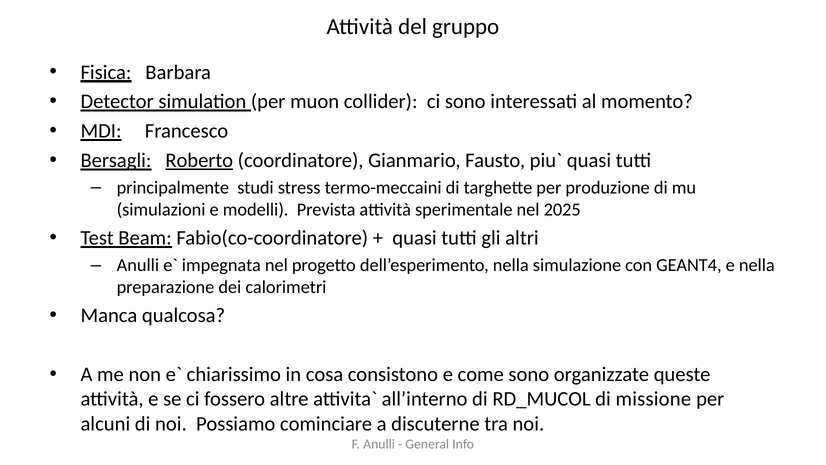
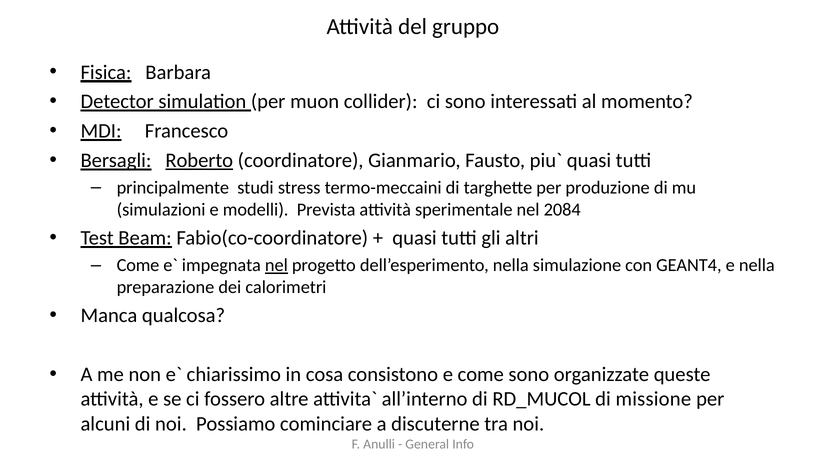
2025: 2025 -> 2084
Anulli at (138, 265): Anulli -> Come
nel at (276, 265) underline: none -> present
